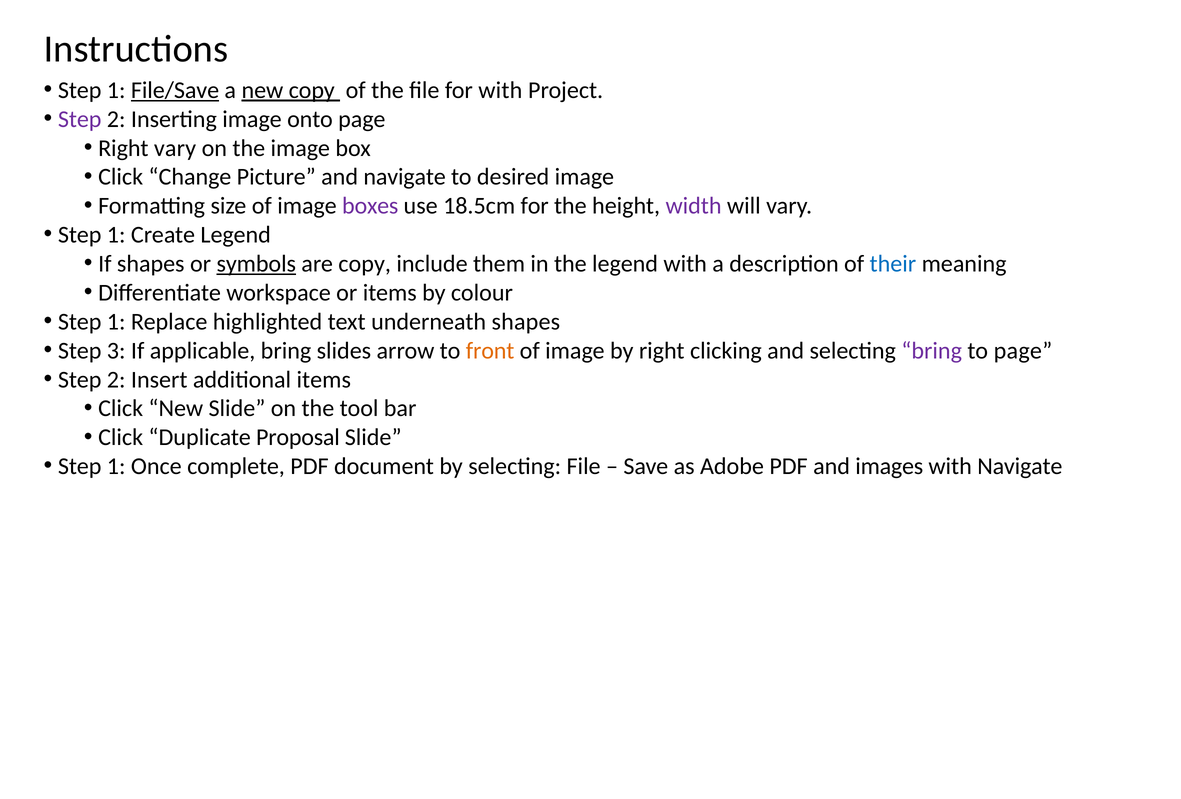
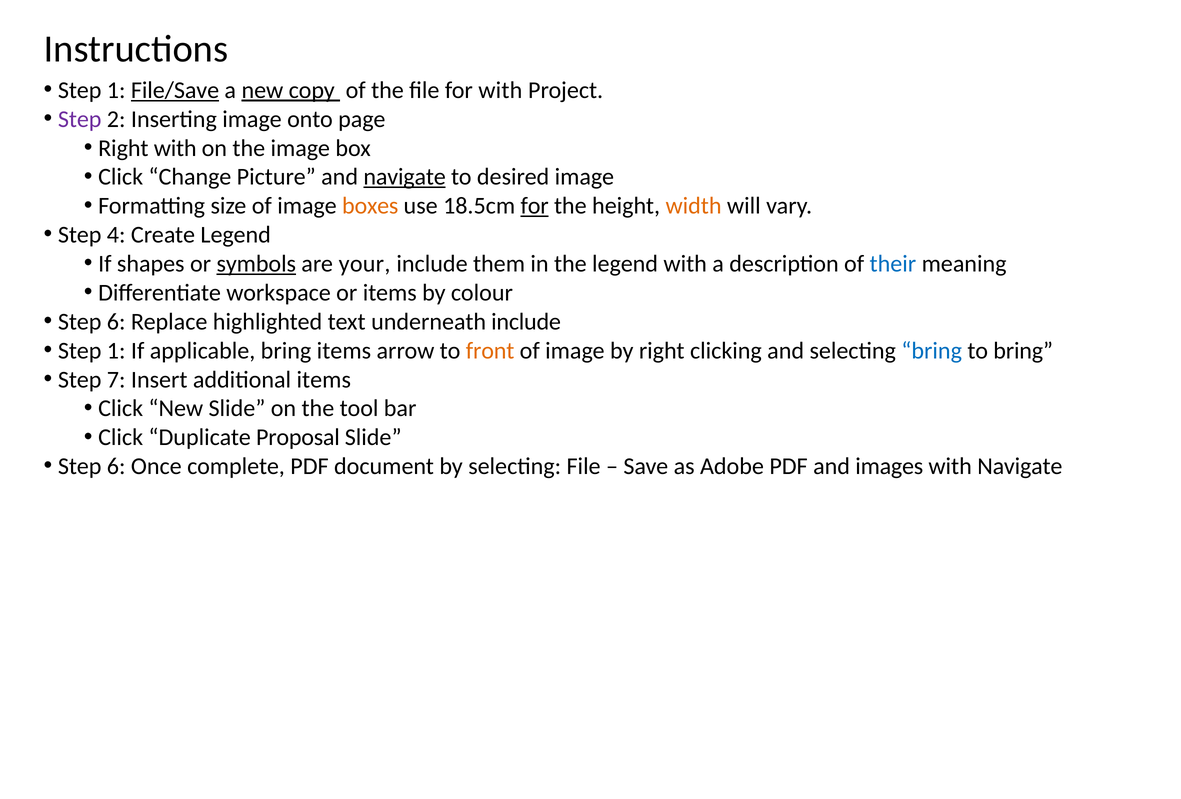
Right vary: vary -> with
navigate at (405, 177) underline: none -> present
boxes colour: purple -> orange
for at (535, 206) underline: none -> present
width colour: purple -> orange
1 at (116, 235): 1 -> 4
are copy: copy -> your
1 at (116, 322): 1 -> 6
underneath shapes: shapes -> include
3 at (116, 351): 3 -> 1
bring slides: slides -> items
bring at (932, 351) colour: purple -> blue
to page: page -> bring
2 at (116, 380): 2 -> 7
1 at (116, 466): 1 -> 6
